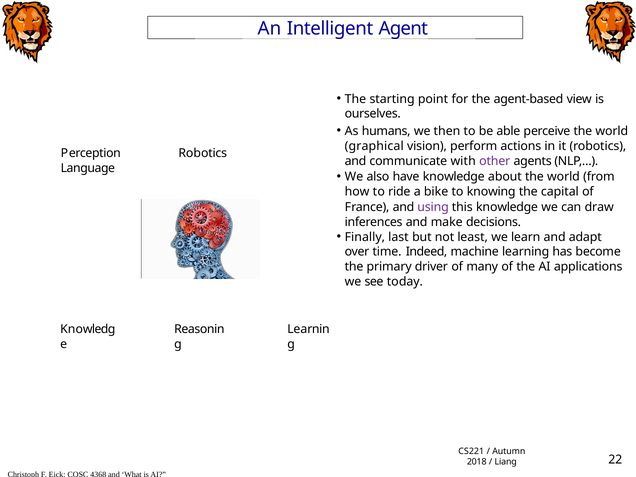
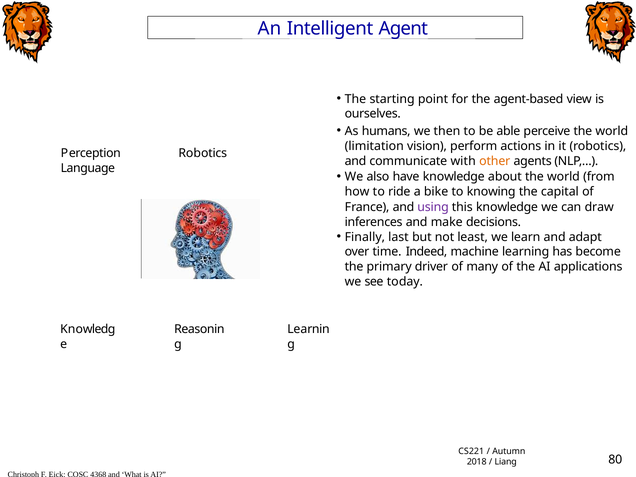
graphical: graphical -> limitation
other colour: purple -> orange
22: 22 -> 80
